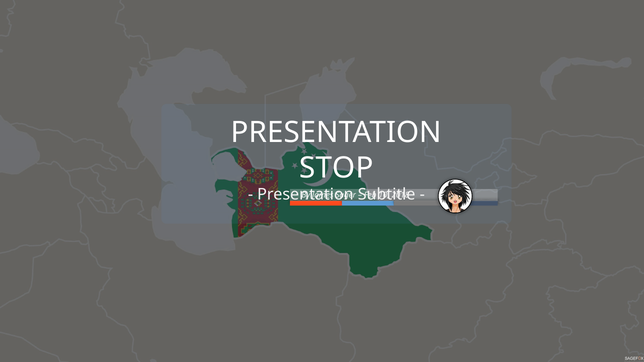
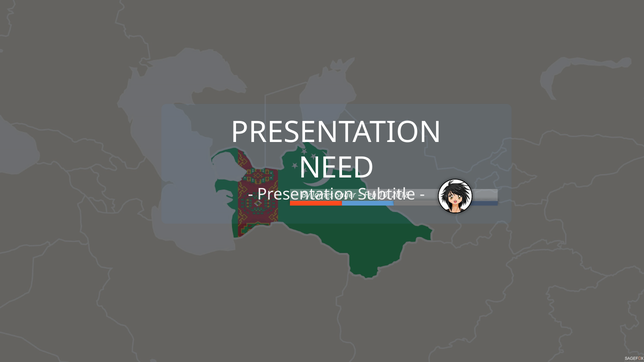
STOP: STOP -> NEED
